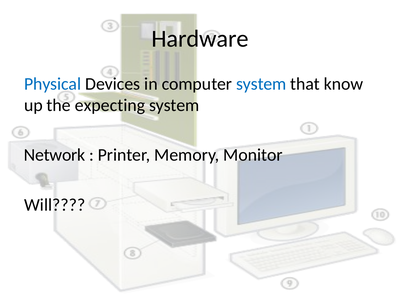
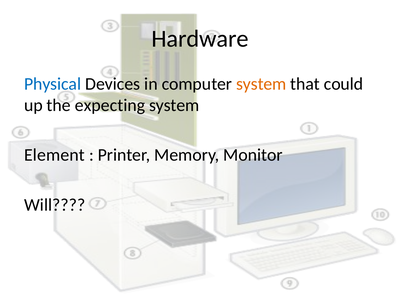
system at (261, 84) colour: blue -> orange
know: know -> could
Network: Network -> Element
